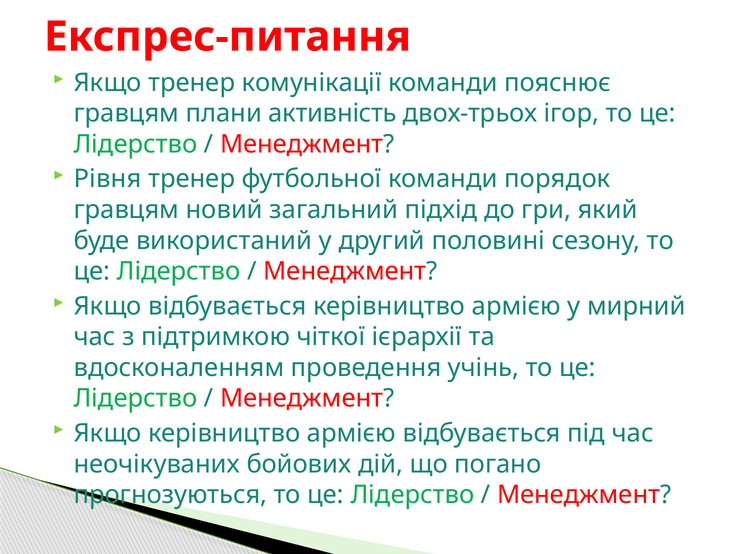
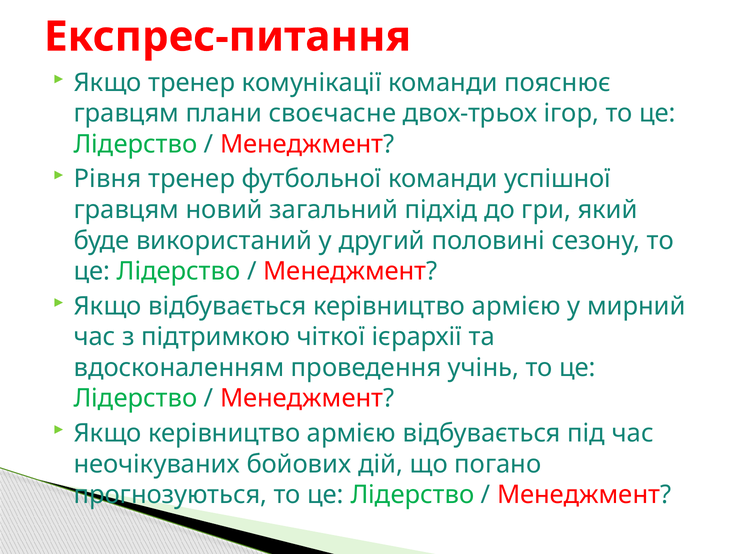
активність: активність -> своєчасне
порядок: порядок -> успішної
